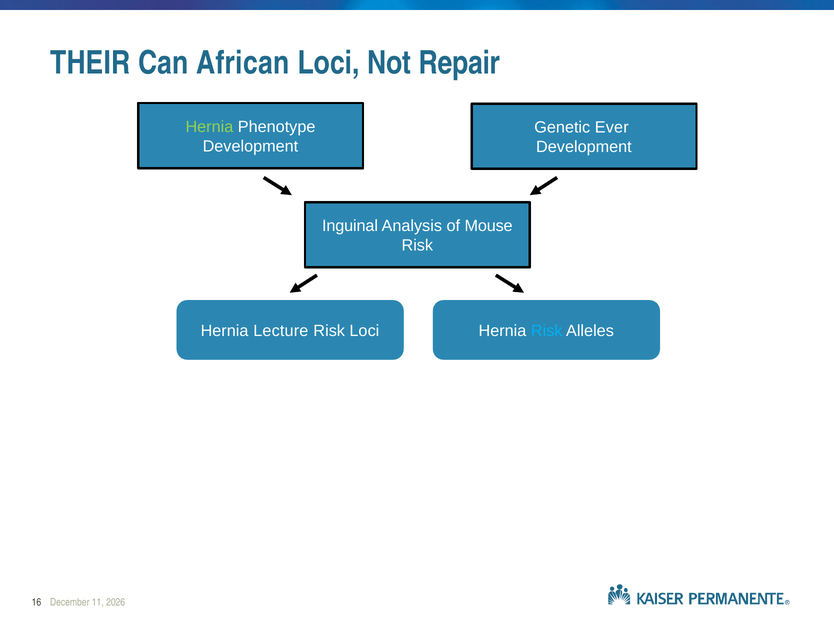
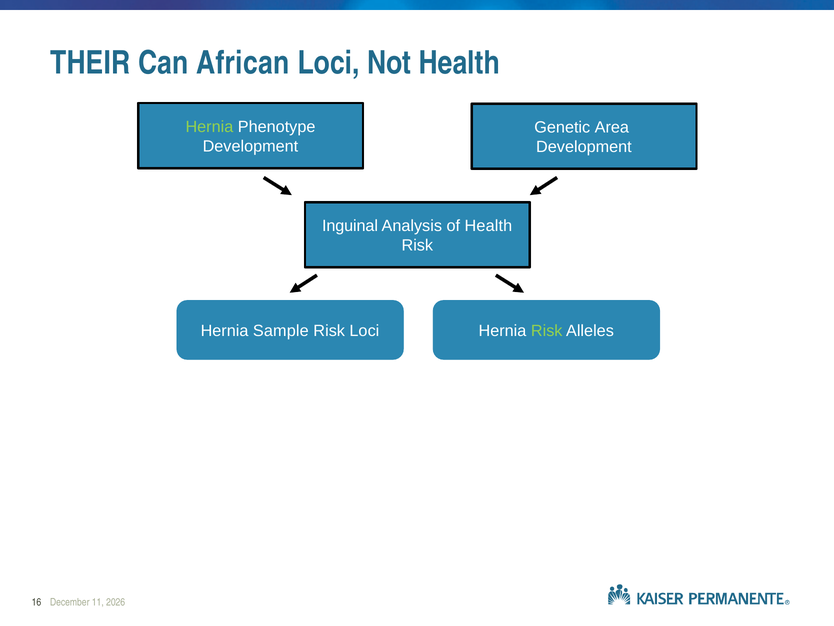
Not Repair: Repair -> Health
Ever: Ever -> Area
of Mouse: Mouse -> Health
Lecture: Lecture -> Sample
Risk at (547, 331) colour: light blue -> light green
